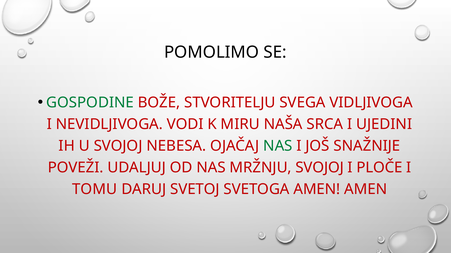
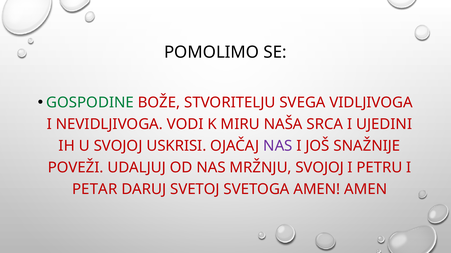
NEBESA: NEBESA -> USKRISI
NAS at (278, 146) colour: green -> purple
PLOČE: PLOČE -> PETRU
TOMU: TOMU -> PETAR
